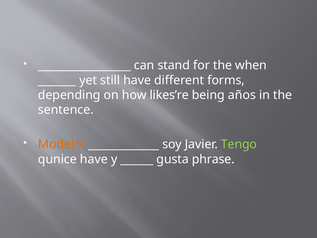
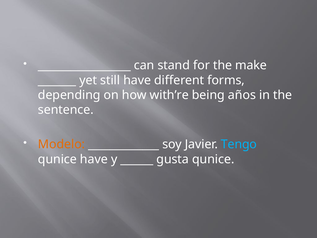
when: when -> make
likes’re: likes’re -> with’re
Tengo colour: light green -> light blue
gusta phrase: phrase -> qunice
